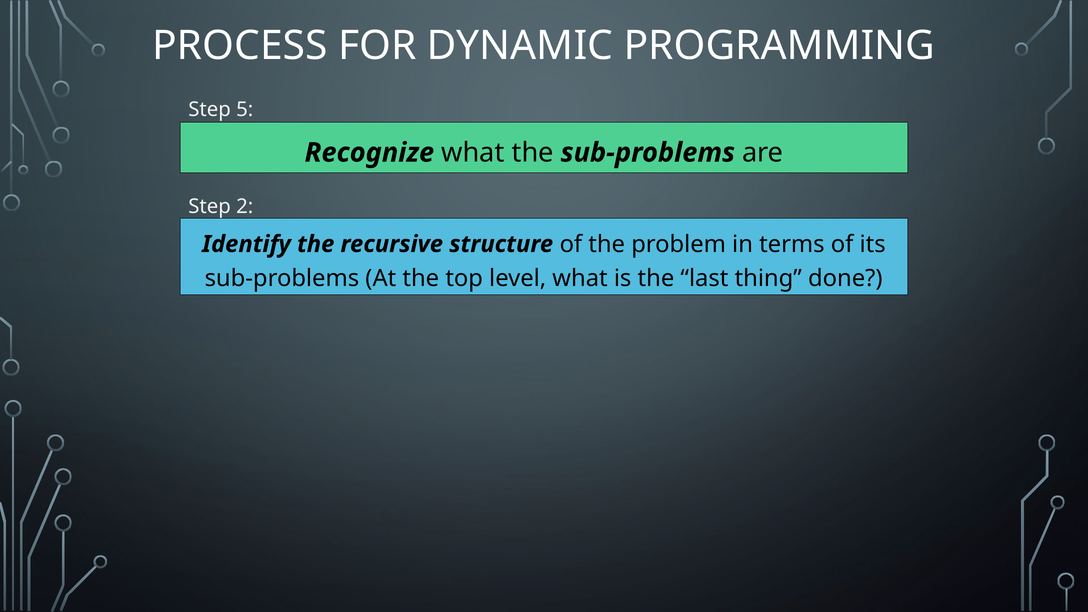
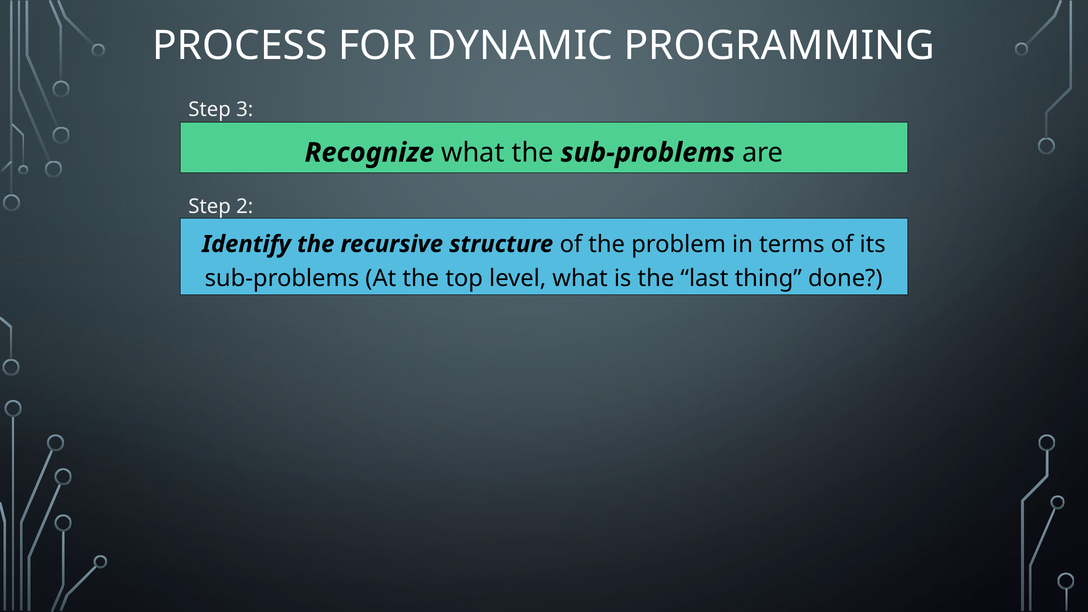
5: 5 -> 3
